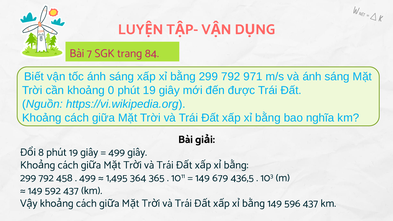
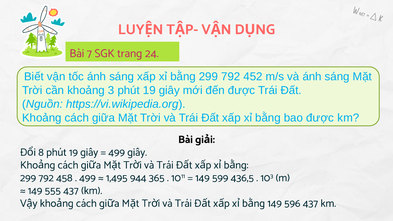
84: 84 -> 24
971: 971 -> 452
0: 0 -> 3
bao nghĩa: nghĩa -> được
364: 364 -> 944
679: 679 -> 599
592: 592 -> 555
